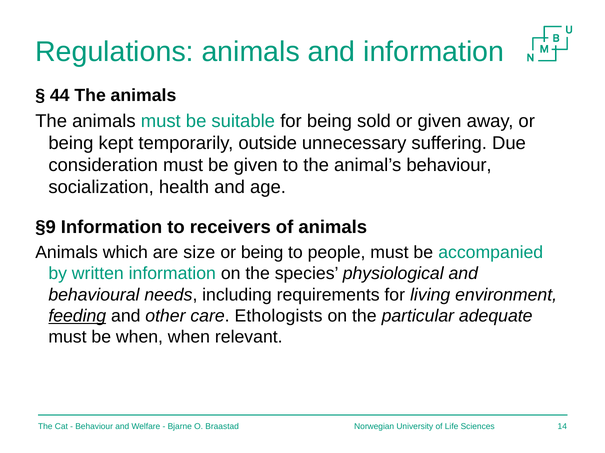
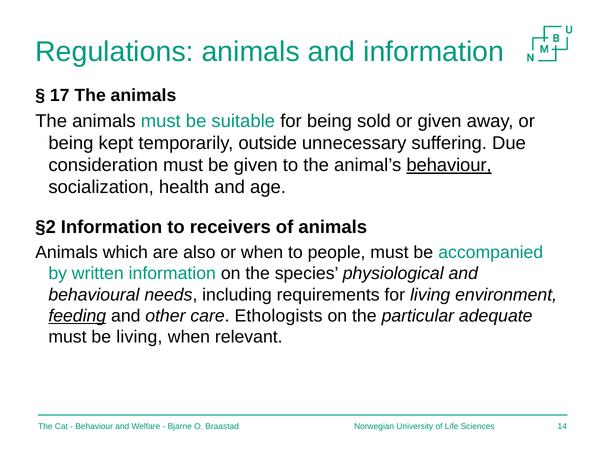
44: 44 -> 17
behaviour at (449, 166) underline: none -> present
§9: §9 -> §2
size: size -> also
being at (262, 253): being -> when
be when: when -> living
